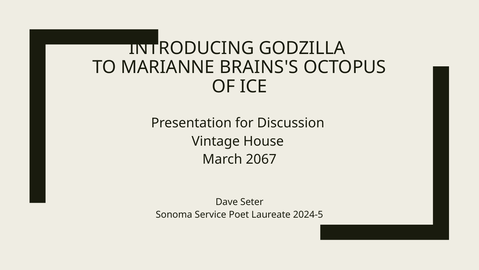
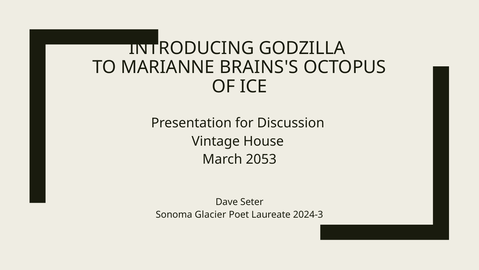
2067: 2067 -> 2053
Service: Service -> Glacier
2024-5: 2024-5 -> 2024-3
